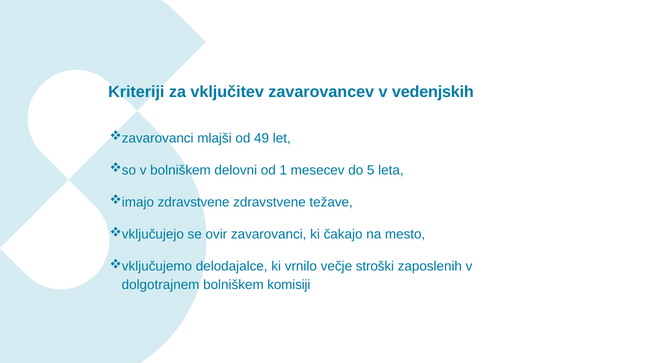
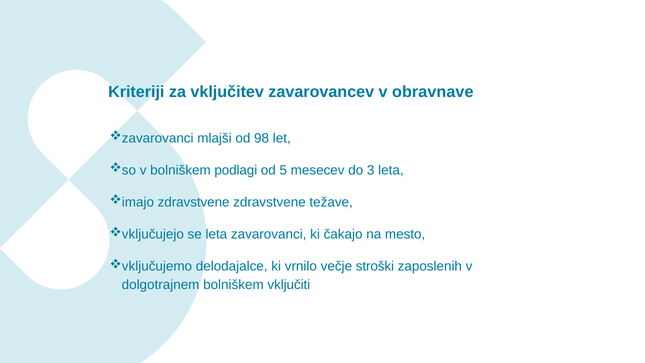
vedenjskih: vedenjskih -> obravnave
49: 49 -> 98
delovni: delovni -> podlagi
1: 1 -> 5
5: 5 -> 3
se ovir: ovir -> leta
komisiji: komisiji -> vključiti
